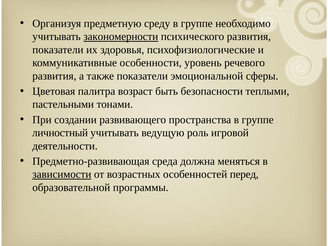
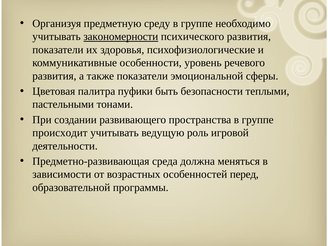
возраст: возраст -> пуфики
личностный: личностный -> происходит
зависимости underline: present -> none
